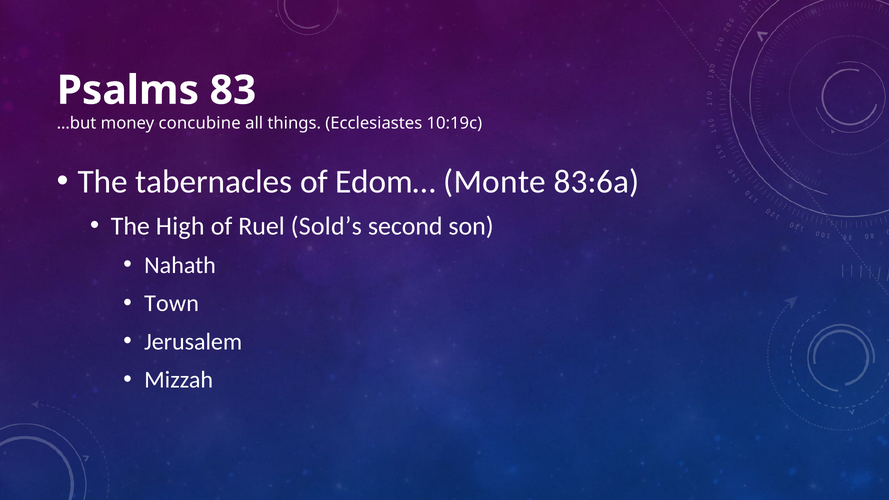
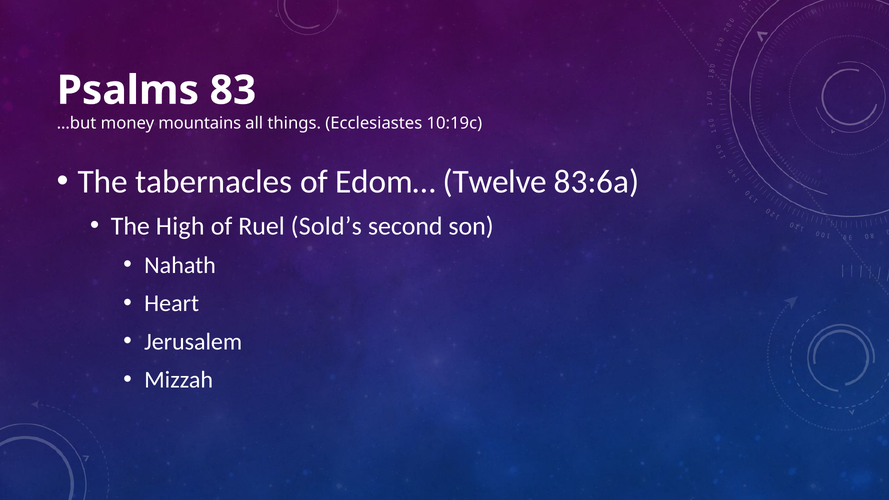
concubine: concubine -> mountains
Monte: Monte -> Twelve
Town: Town -> Heart
